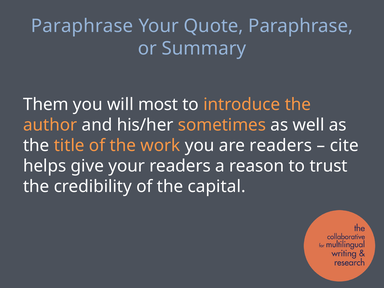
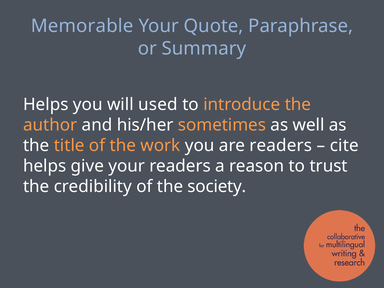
Paraphrase at (82, 26): Paraphrase -> Memorable
Them at (46, 104): Them -> Helps
most: most -> used
capital: capital -> society
